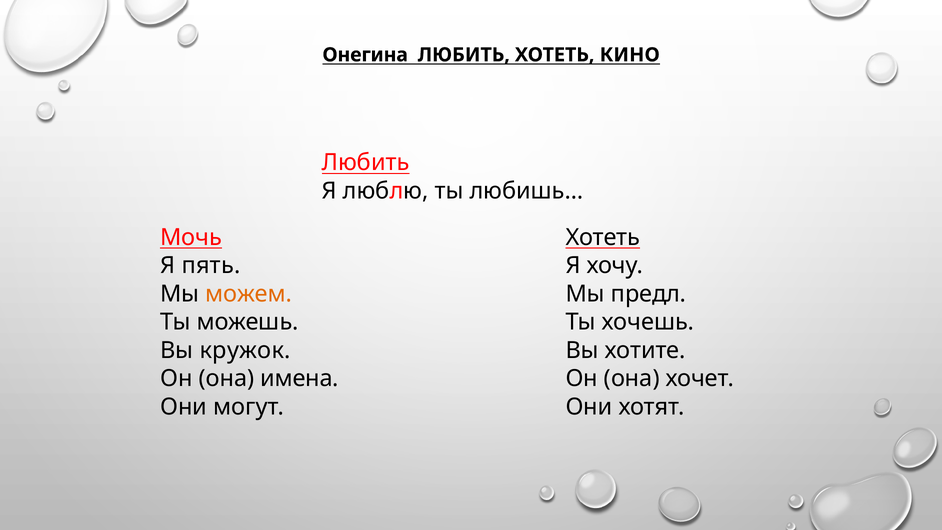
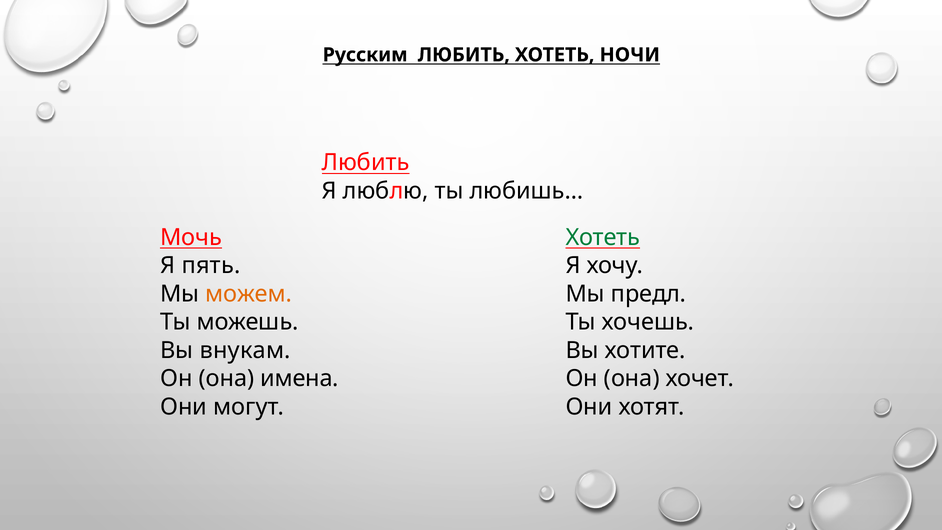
Онегина: Онегина -> Русским
КИНО: КИНО -> НОЧИ
Хотеть at (603, 237) colour: black -> green
кружок: кружок -> внукам
